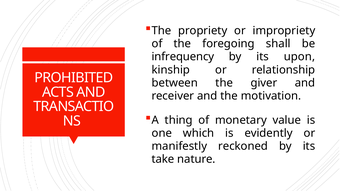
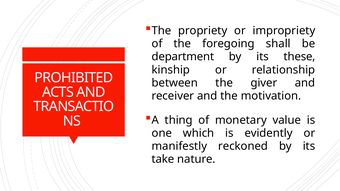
infrequency: infrequency -> department
upon: upon -> these
